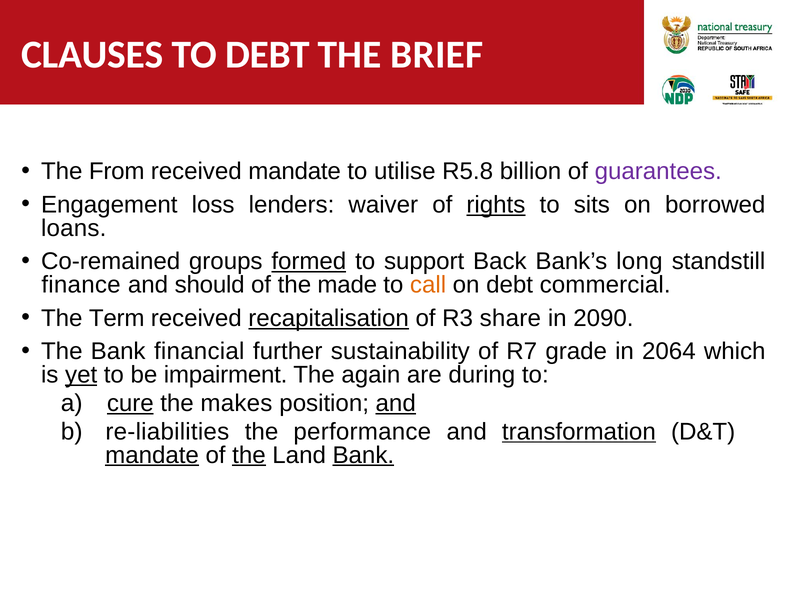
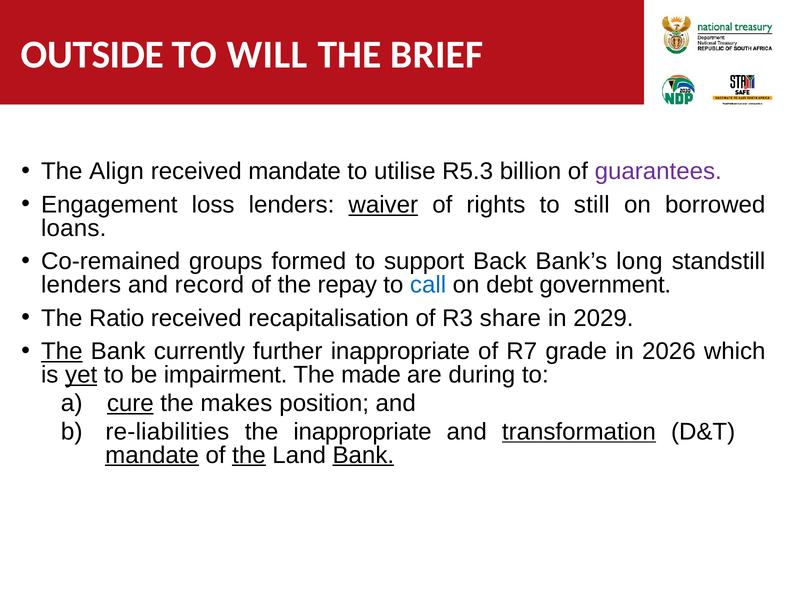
CLAUSES: CLAUSES -> OUTSIDE
TO DEBT: DEBT -> WILL
From: From -> Align
R5.8: R5.8 -> R5.3
waiver underline: none -> present
rights underline: present -> none
sits: sits -> still
formed underline: present -> none
finance at (81, 285): finance -> lenders
should: should -> record
made: made -> repay
call colour: orange -> blue
commercial: commercial -> government
Term: Term -> Ratio
recapitalisation underline: present -> none
2090: 2090 -> 2029
The at (62, 352) underline: none -> present
financial: financial -> currently
further sustainability: sustainability -> inappropriate
2064: 2064 -> 2026
again: again -> made
and at (396, 404) underline: present -> none
the performance: performance -> inappropriate
